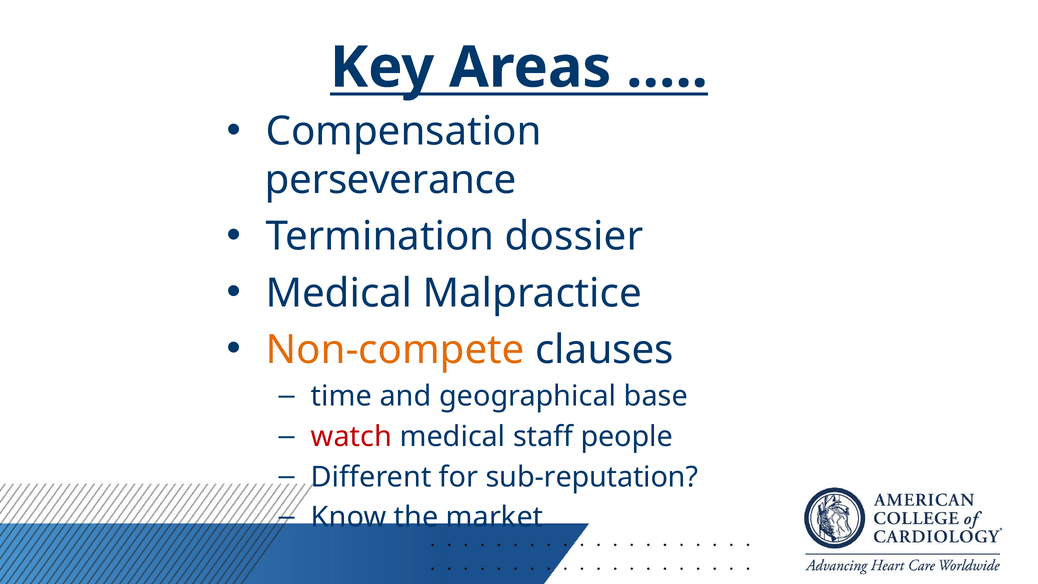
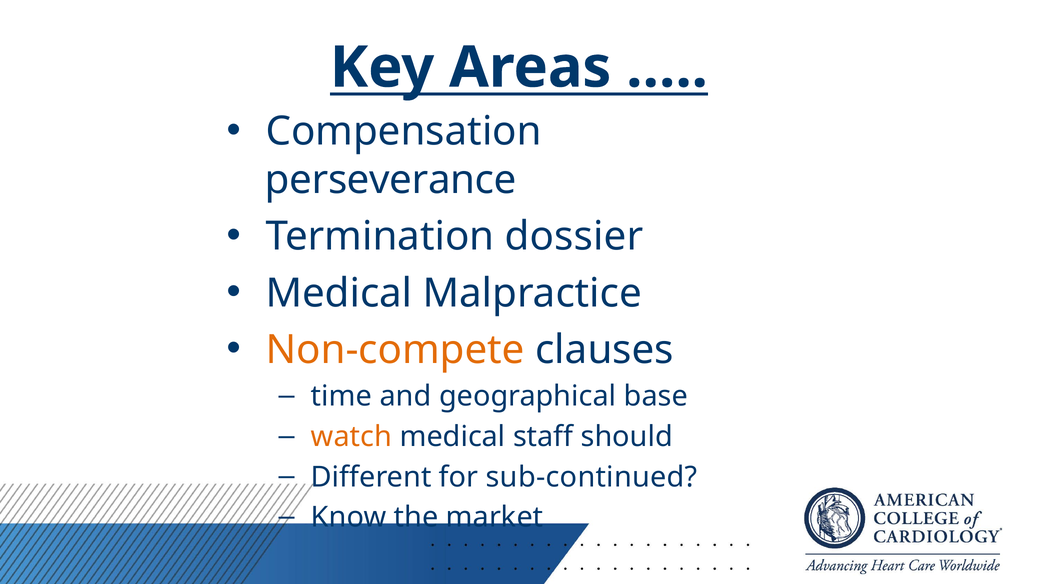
watch colour: red -> orange
people: people -> should
sub-reputation: sub-reputation -> sub-continued
